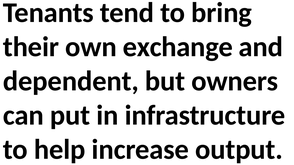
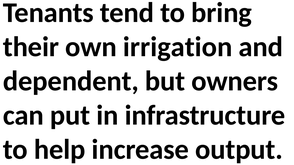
exchange: exchange -> irrigation
